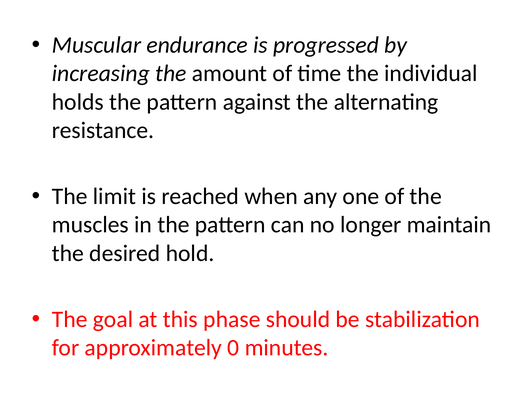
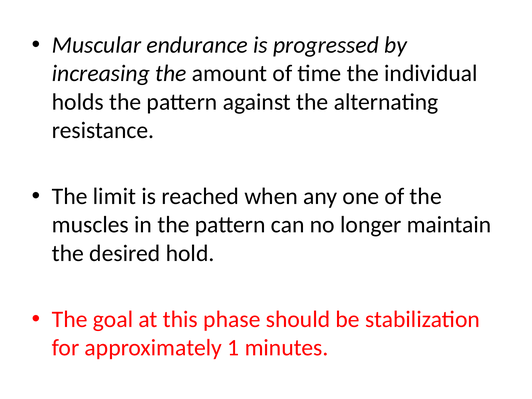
0: 0 -> 1
